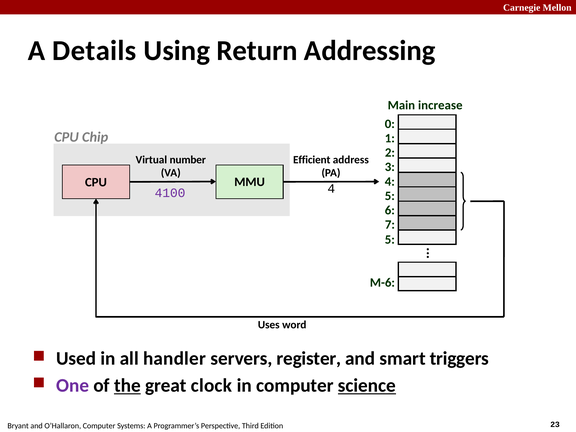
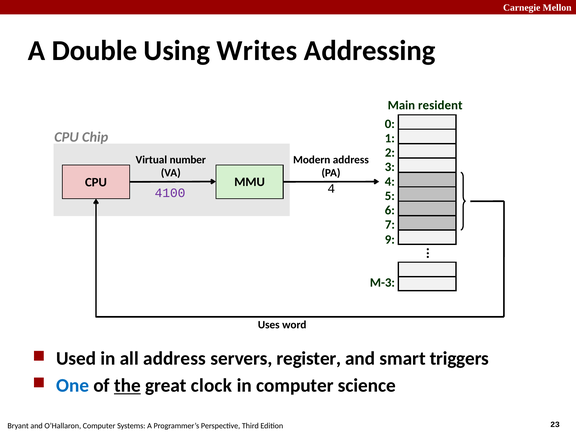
Details: Details -> Double
Return: Return -> Writes
increase: increase -> resident
Efficient: Efficient -> Modern
5 at (390, 239): 5 -> 9
M-6: M-6 -> M-3
all handler: handler -> address
One colour: purple -> blue
science underline: present -> none
